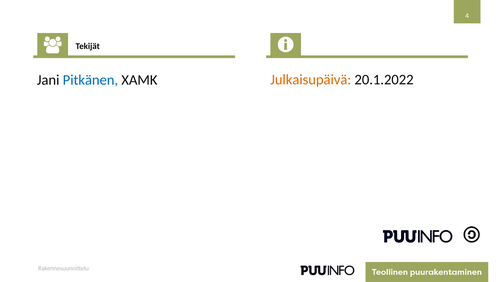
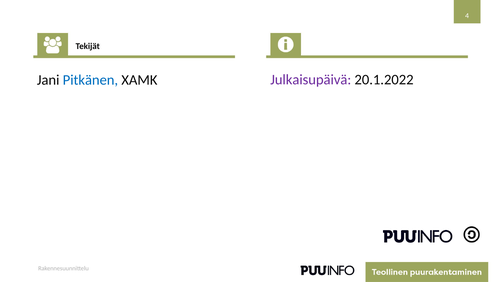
Julkaisupäivä colour: orange -> purple
